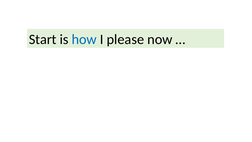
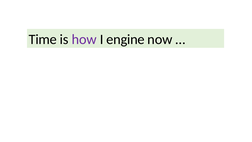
Start: Start -> Time
how colour: blue -> purple
please: please -> engine
